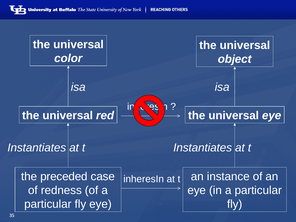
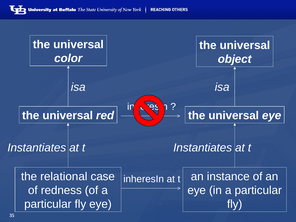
preceded: preceded -> relational
